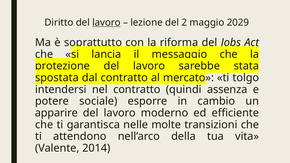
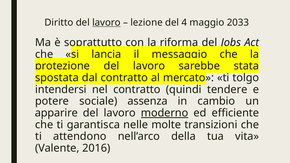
2: 2 -> 4
2029: 2029 -> 2033
assenza: assenza -> tendere
esporre: esporre -> assenza
moderno underline: none -> present
2014: 2014 -> 2016
